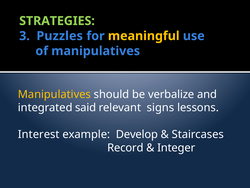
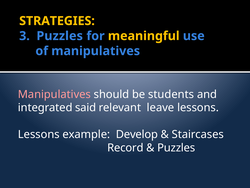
STRATEGIES colour: light green -> yellow
Manipulatives at (54, 94) colour: yellow -> pink
verbalize: verbalize -> students
signs: signs -> leave
Interest at (39, 134): Interest -> Lessons
Integer at (176, 147): Integer -> Puzzles
